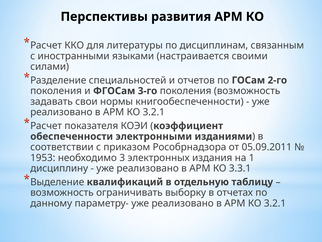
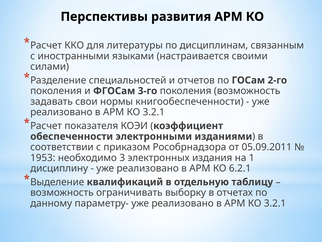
3.3.1: 3.3.1 -> 6.2.1
